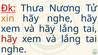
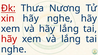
xin colour: orange -> red
